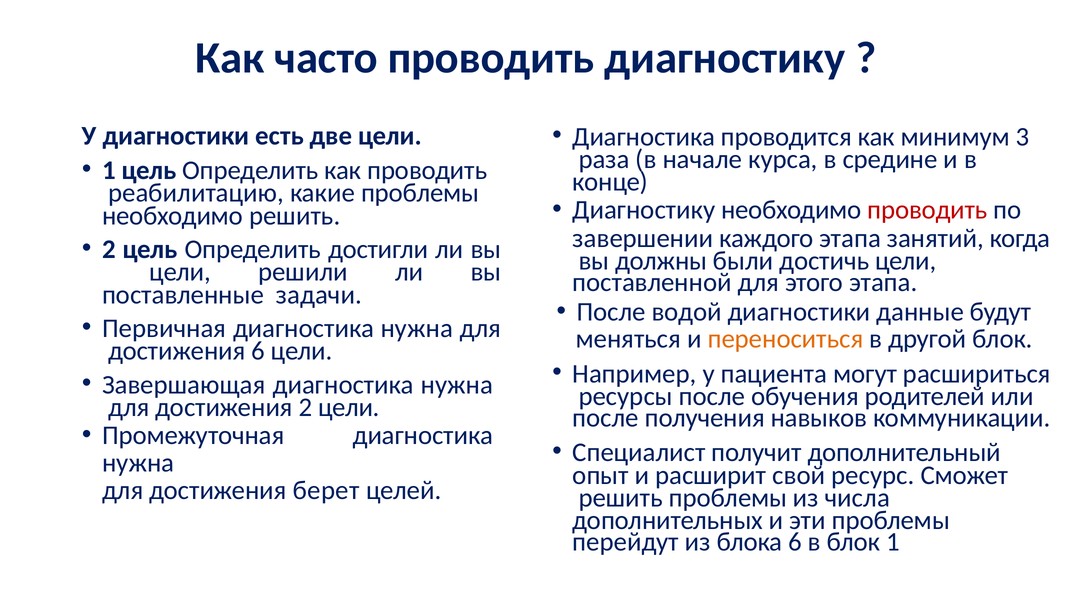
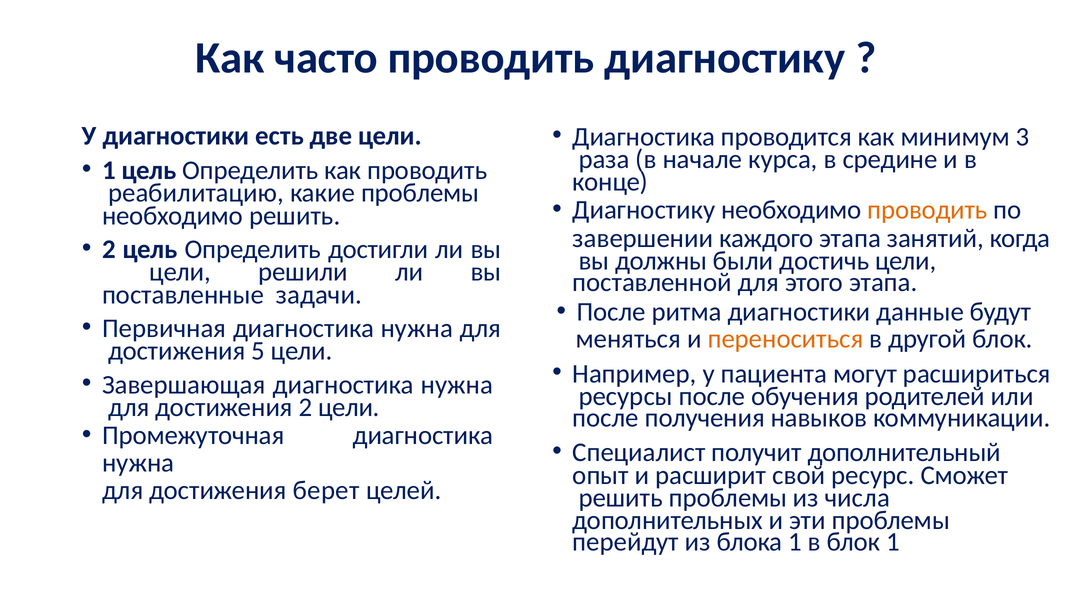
проводить at (928, 210) colour: red -> orange
водой: водой -> ритма
достижения 6: 6 -> 5
блока 6: 6 -> 1
